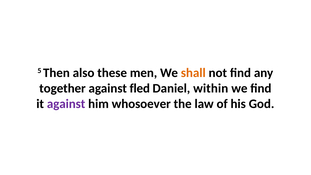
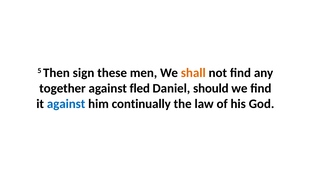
also: also -> sign
within: within -> should
against at (66, 104) colour: purple -> blue
whosoever: whosoever -> continually
